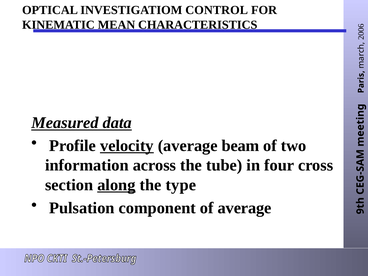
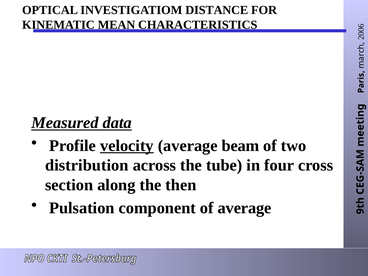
CONTROL: CONTROL -> DISTANCE
information: information -> distribution
along underline: present -> none
type: type -> then
